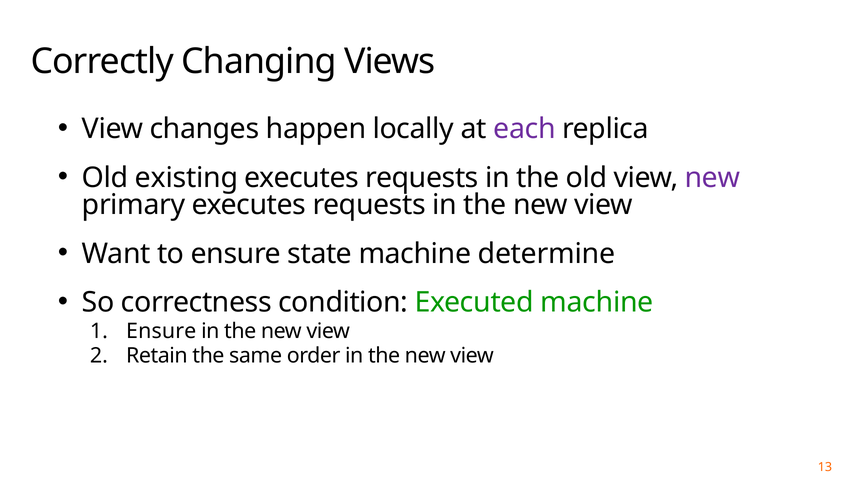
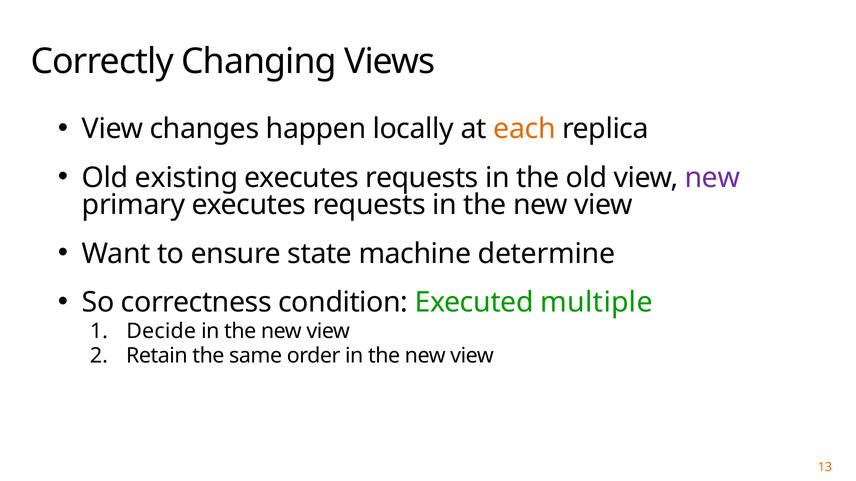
each colour: purple -> orange
Executed machine: machine -> multiple
Ensure at (161, 331): Ensure -> Decide
